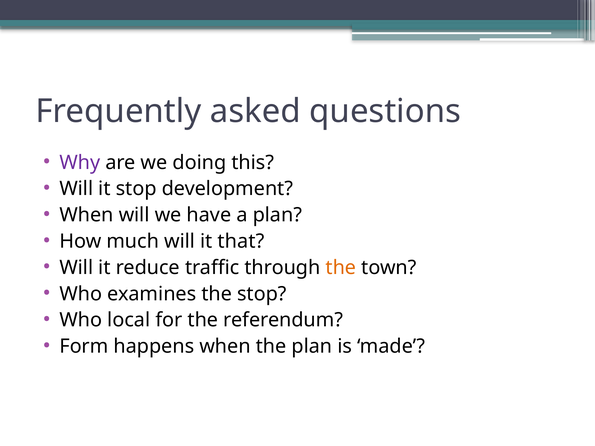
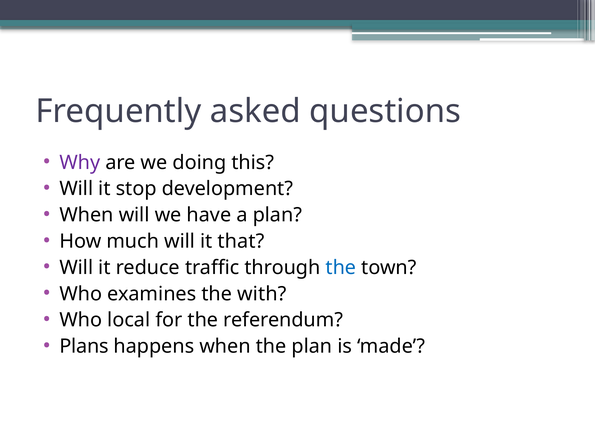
the at (341, 268) colour: orange -> blue
the stop: stop -> with
Form: Form -> Plans
